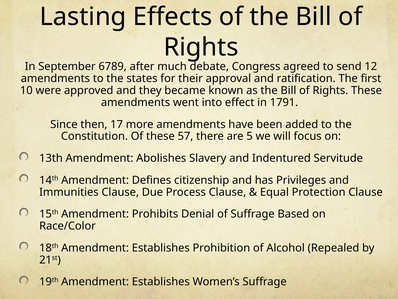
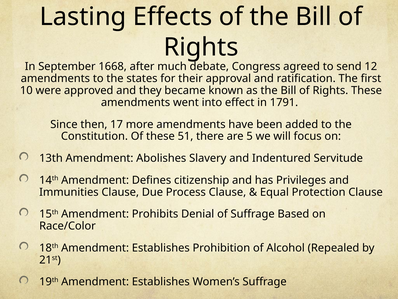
6789: 6789 -> 1668
57: 57 -> 51
